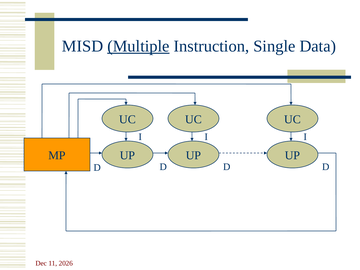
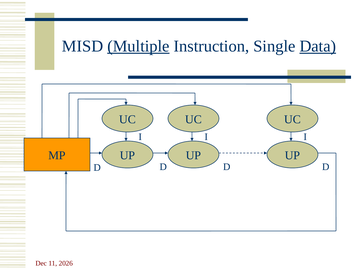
Data underline: none -> present
